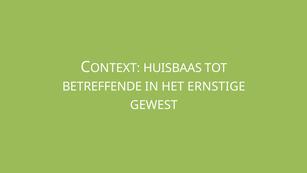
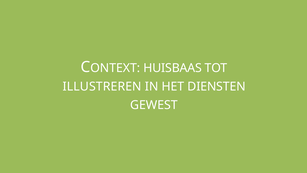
BETREFFENDE: BETREFFENDE -> ILLUSTREREN
ERNSTIGE: ERNSTIGE -> DIENSTEN
